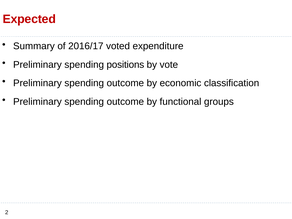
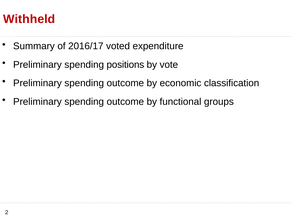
Expected: Expected -> Withheld
